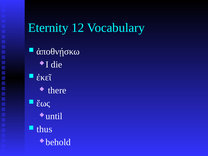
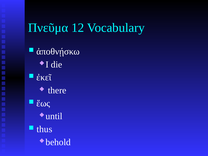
Eternity: Eternity -> Πνεῦμα
